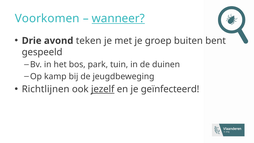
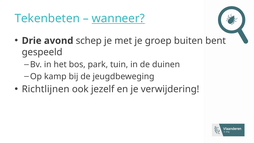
Voorkomen: Voorkomen -> Tekenbeten
teken: teken -> schep
jezelf underline: present -> none
geïnfecteerd: geïnfecteerd -> verwijdering
